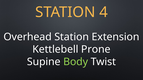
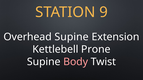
4: 4 -> 9
Overhead Station: Station -> Supine
Body colour: light green -> pink
